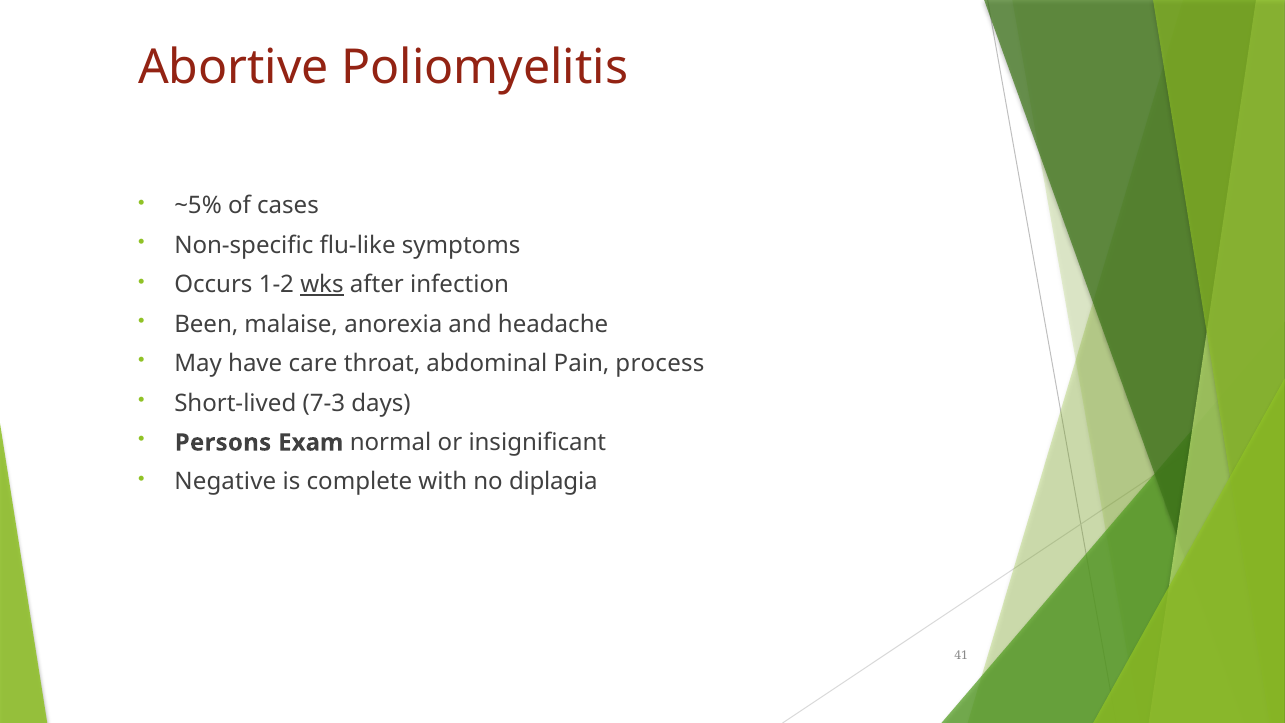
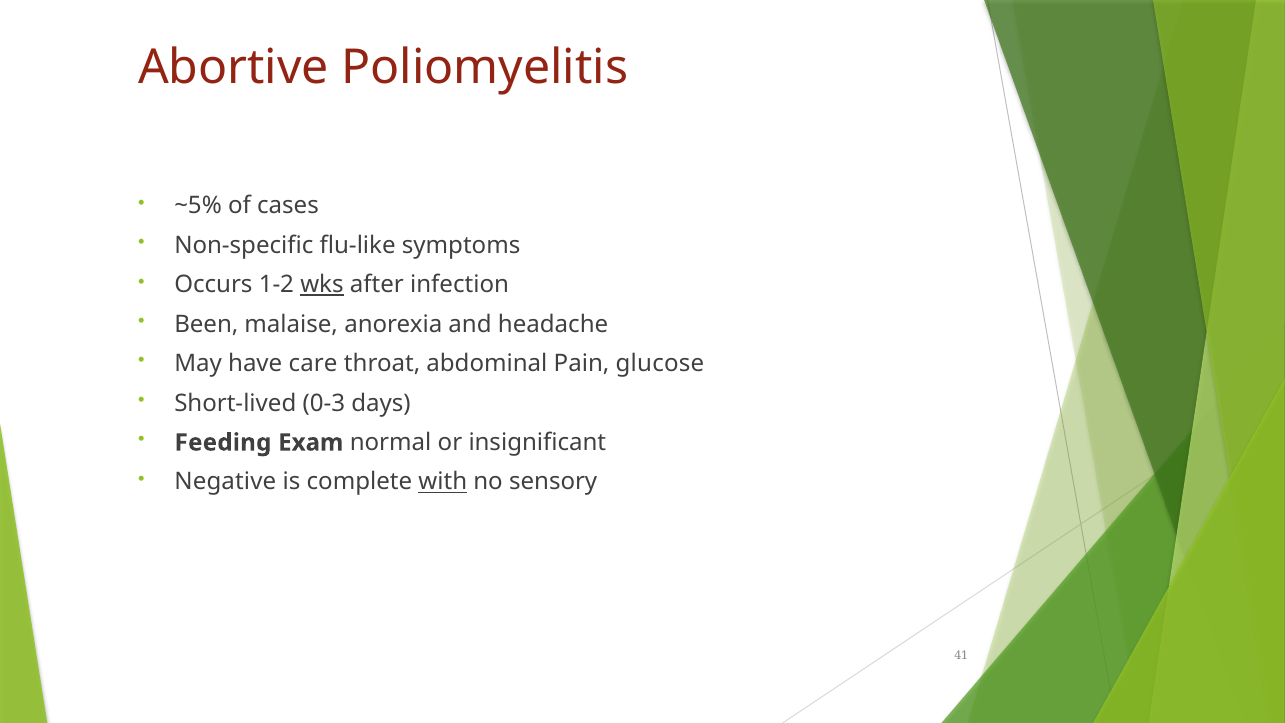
process: process -> glucose
7-3: 7-3 -> 0-3
Persons: Persons -> Feeding
with underline: none -> present
diplagia: diplagia -> sensory
